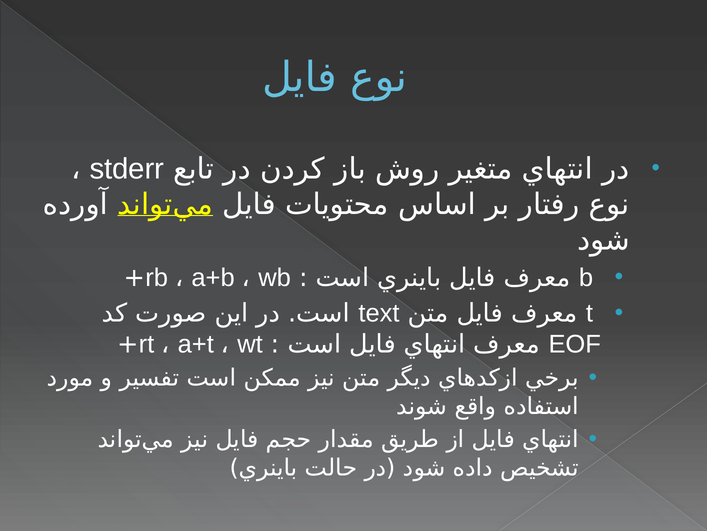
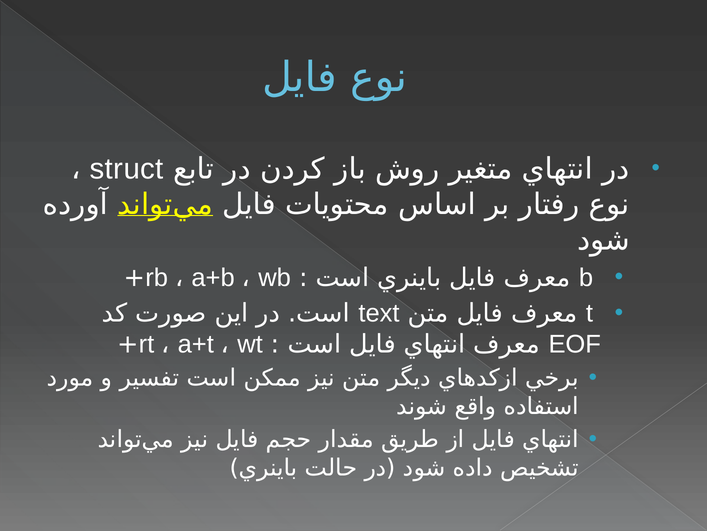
stderr: stderr -> struct
